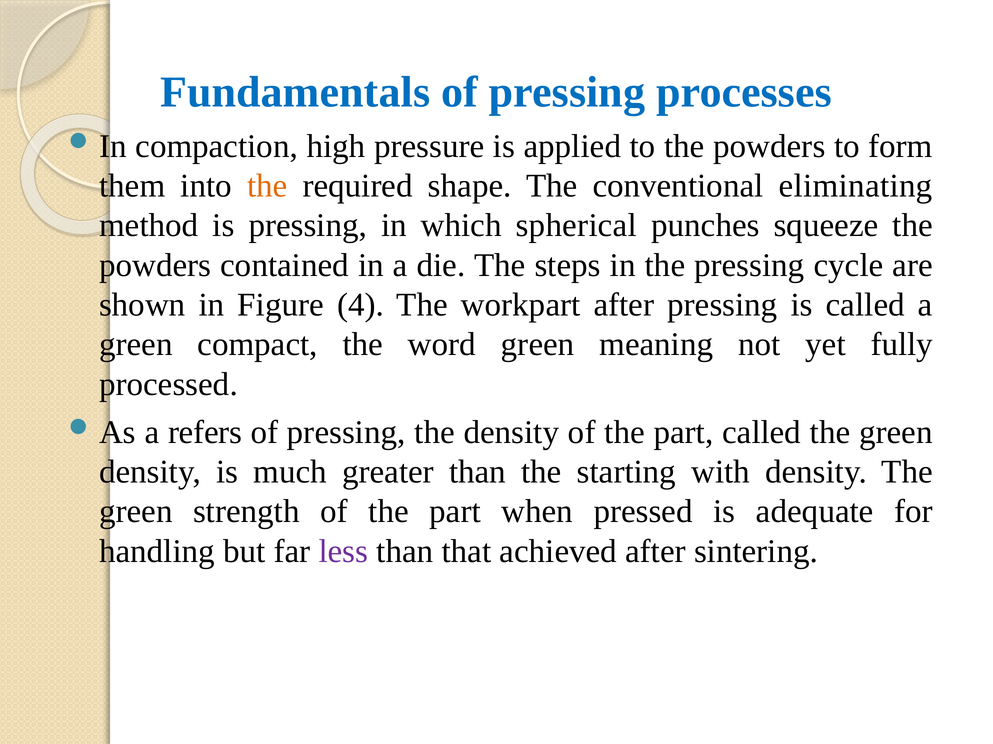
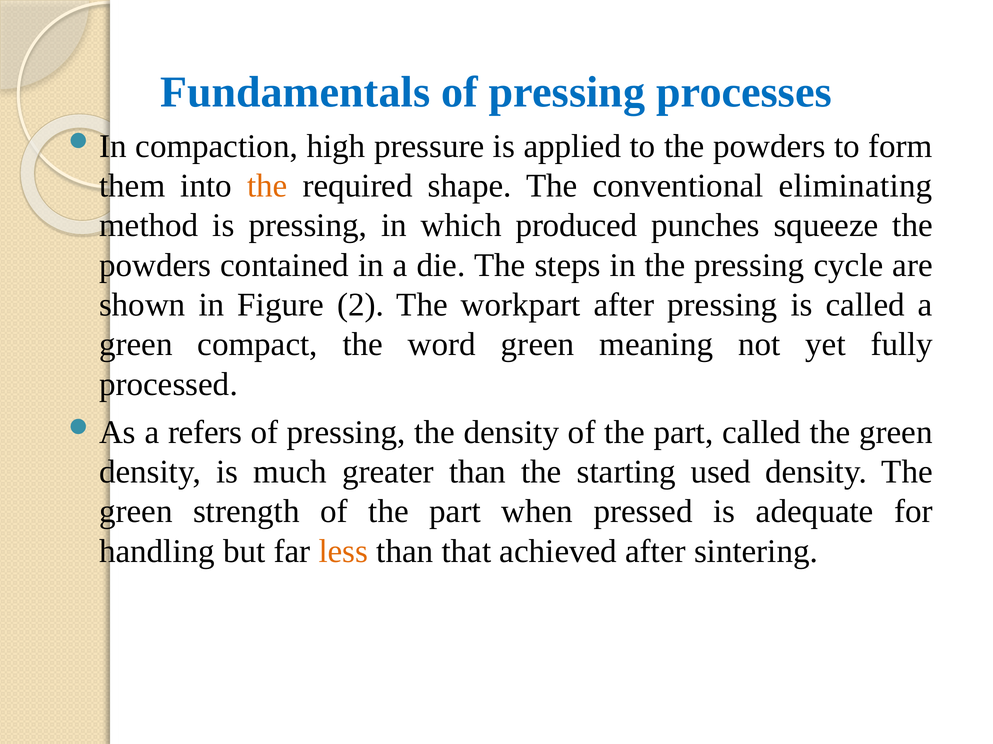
spherical: spherical -> produced
4: 4 -> 2
with: with -> used
less colour: purple -> orange
